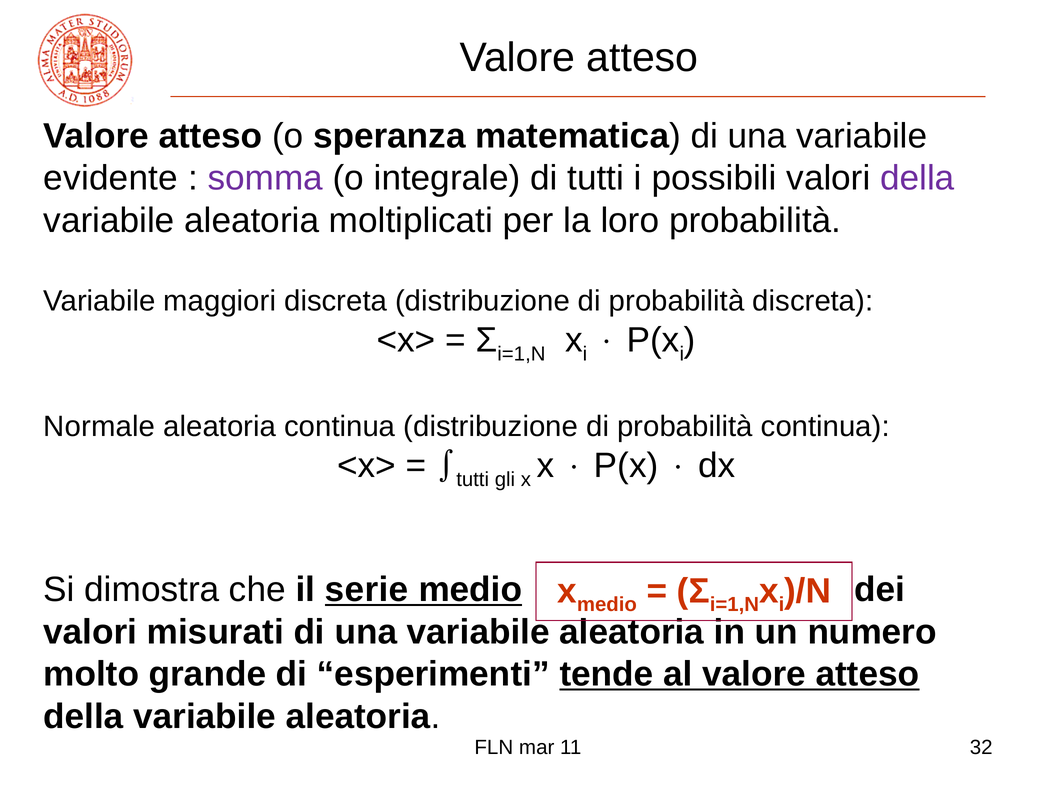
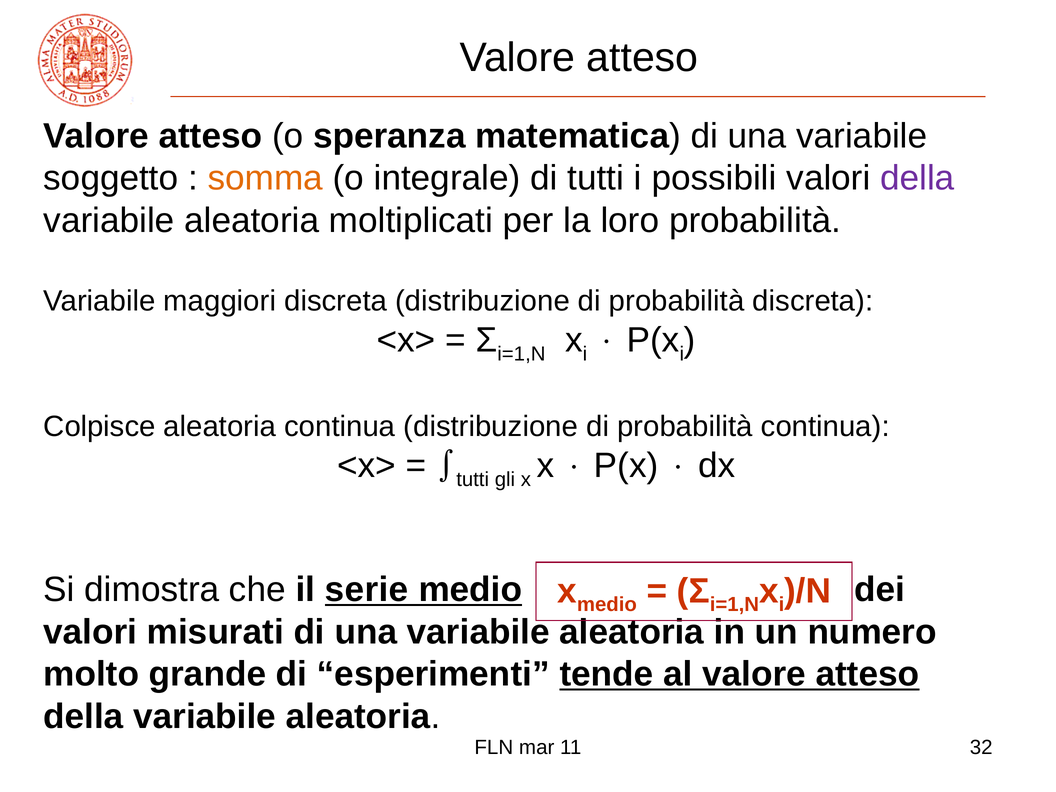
evidente: evidente -> soggetto
somma colour: purple -> orange
Normale: Normale -> Colpisce
